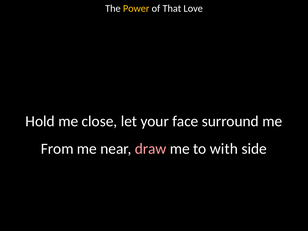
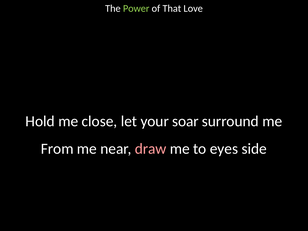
Power colour: yellow -> light green
face: face -> soar
with: with -> eyes
